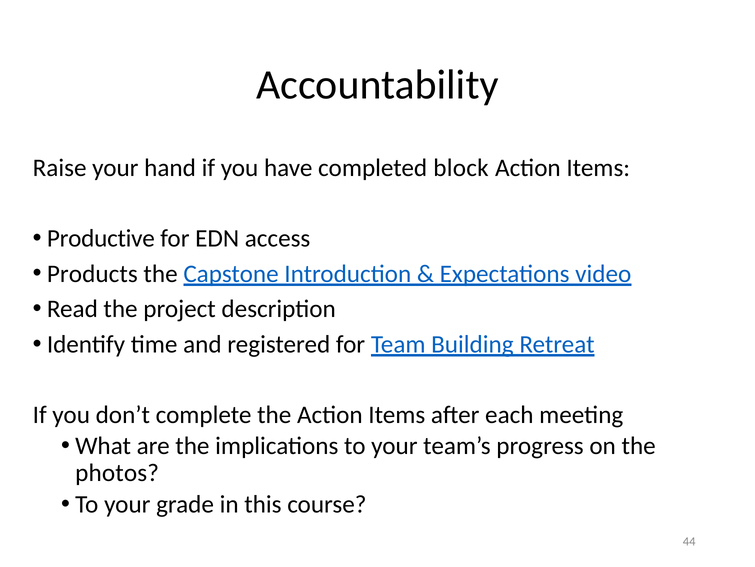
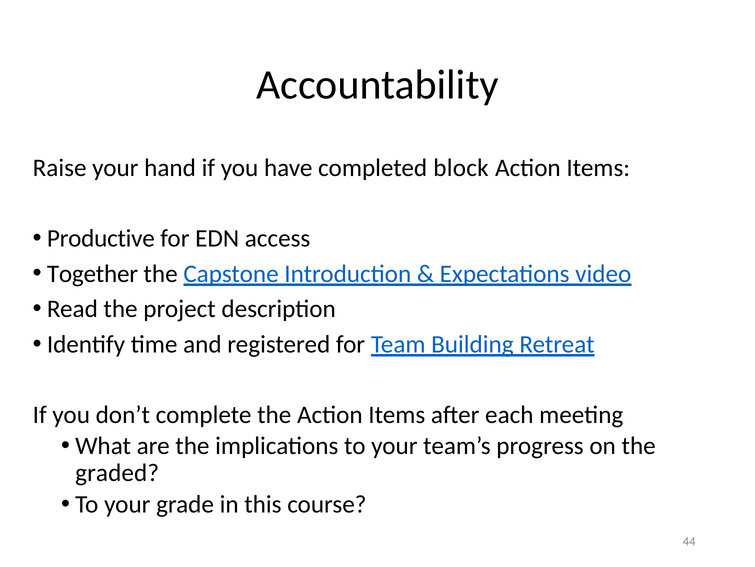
Products: Products -> Together
photos: photos -> graded
